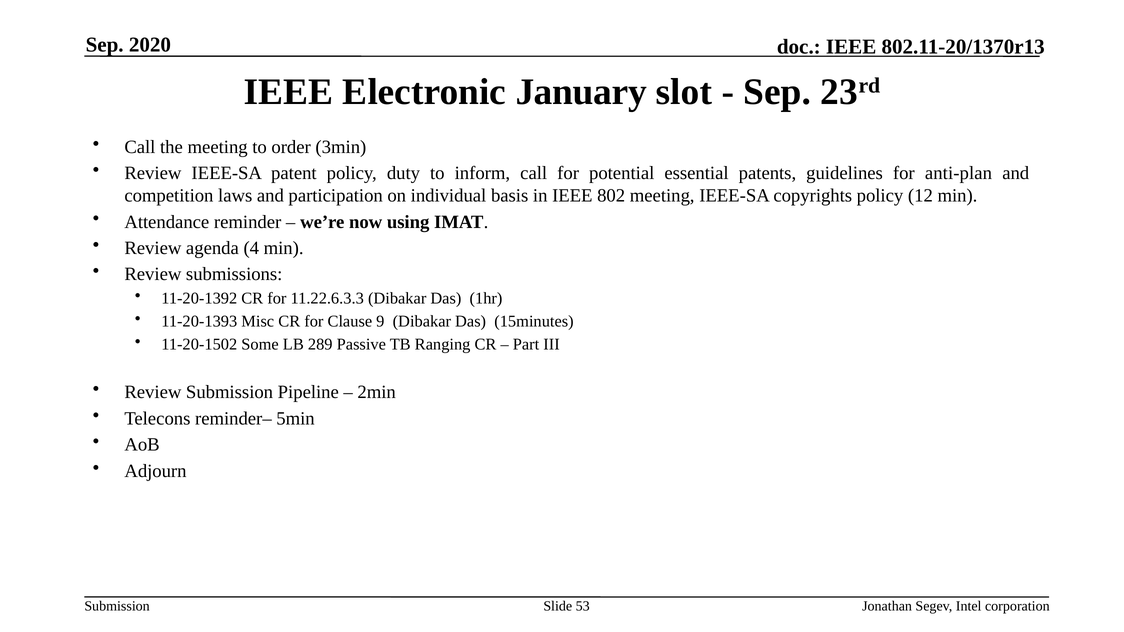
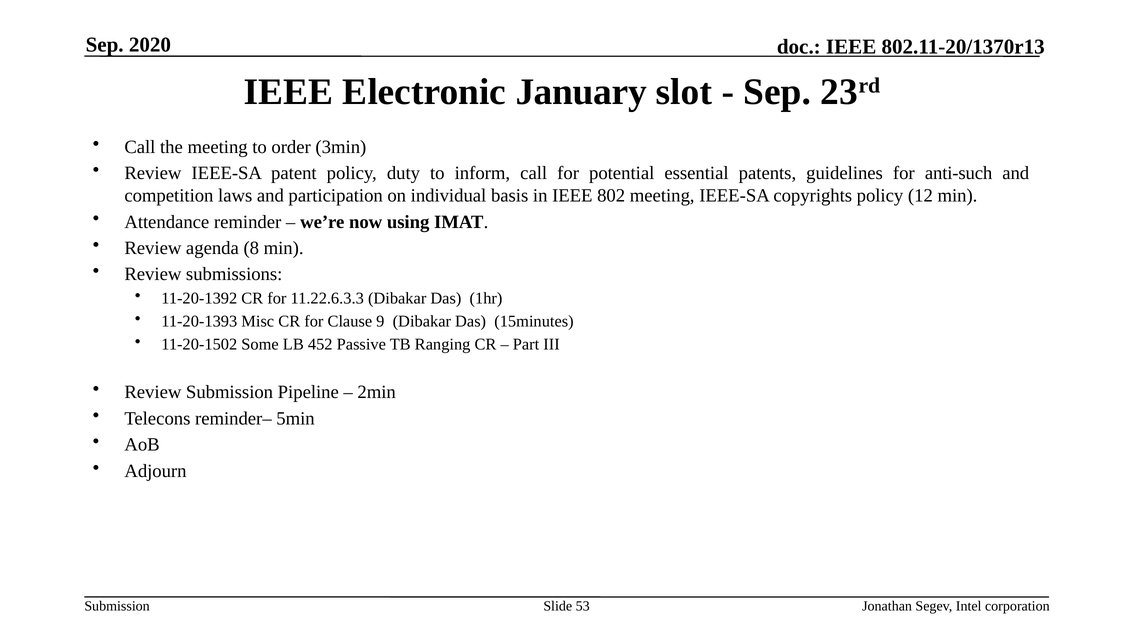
anti-plan: anti-plan -> anti-such
4: 4 -> 8
289: 289 -> 452
